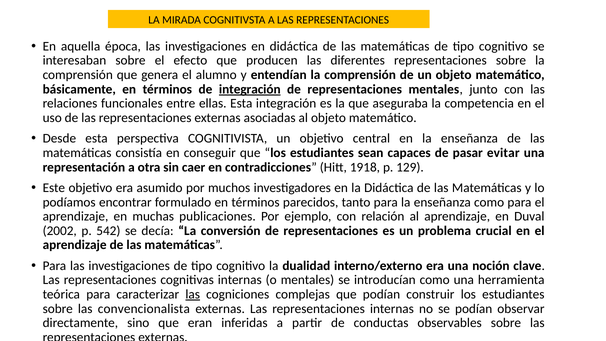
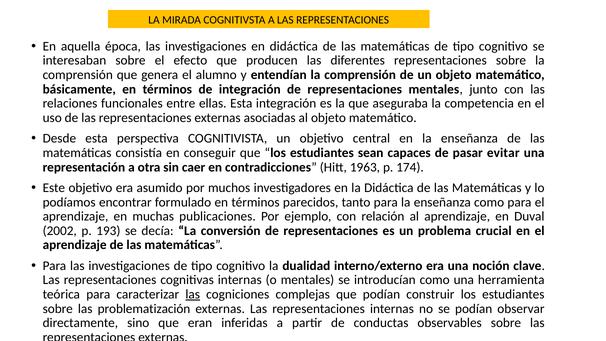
integración at (250, 89) underline: present -> none
1918: 1918 -> 1963
129: 129 -> 174
542: 542 -> 193
convencionalista: convencionalista -> problematización
